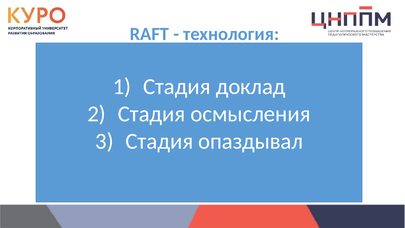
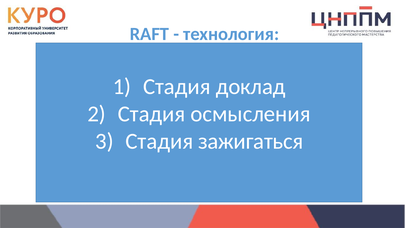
опаздывал: опаздывал -> зажигаться
